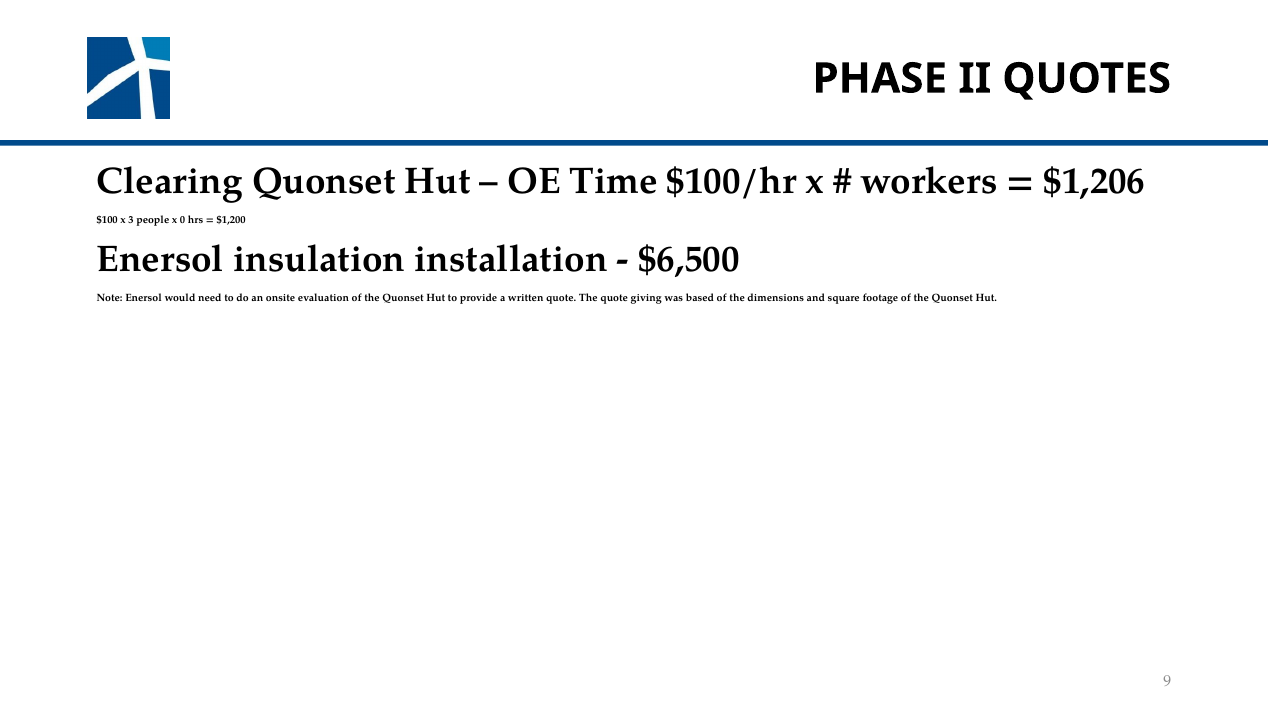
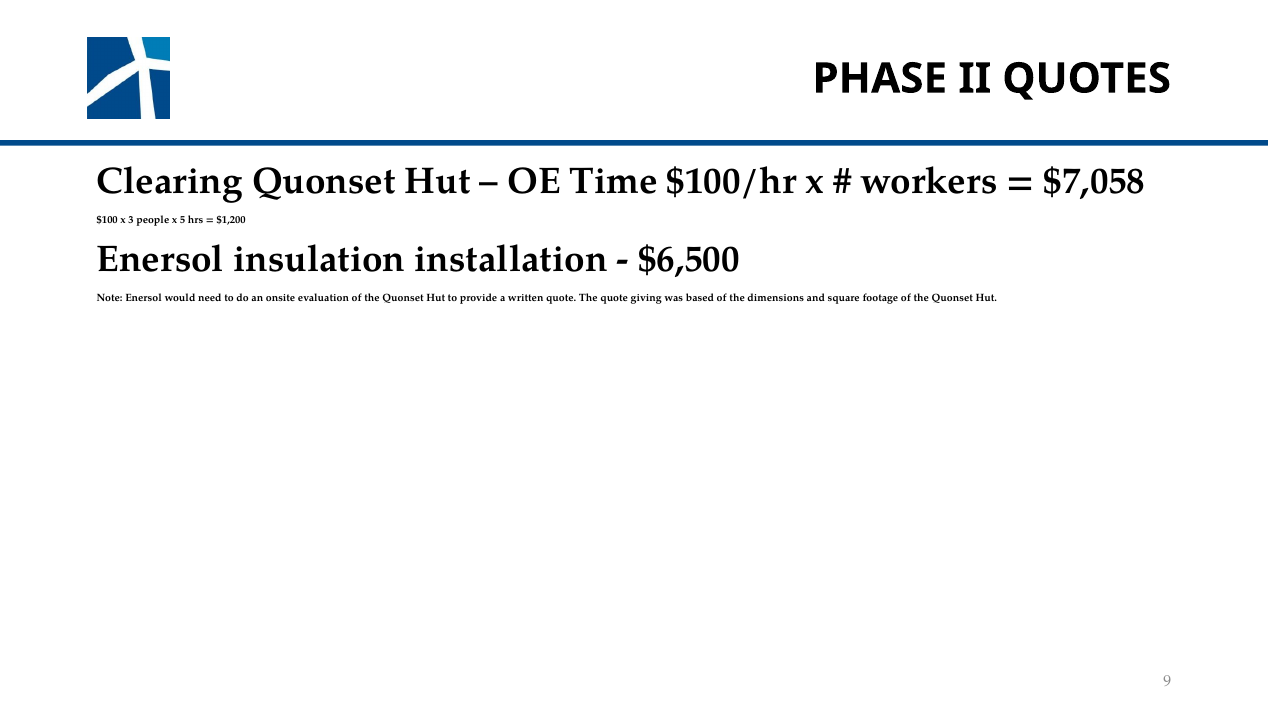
$1,206: $1,206 -> $7,058
0: 0 -> 5
